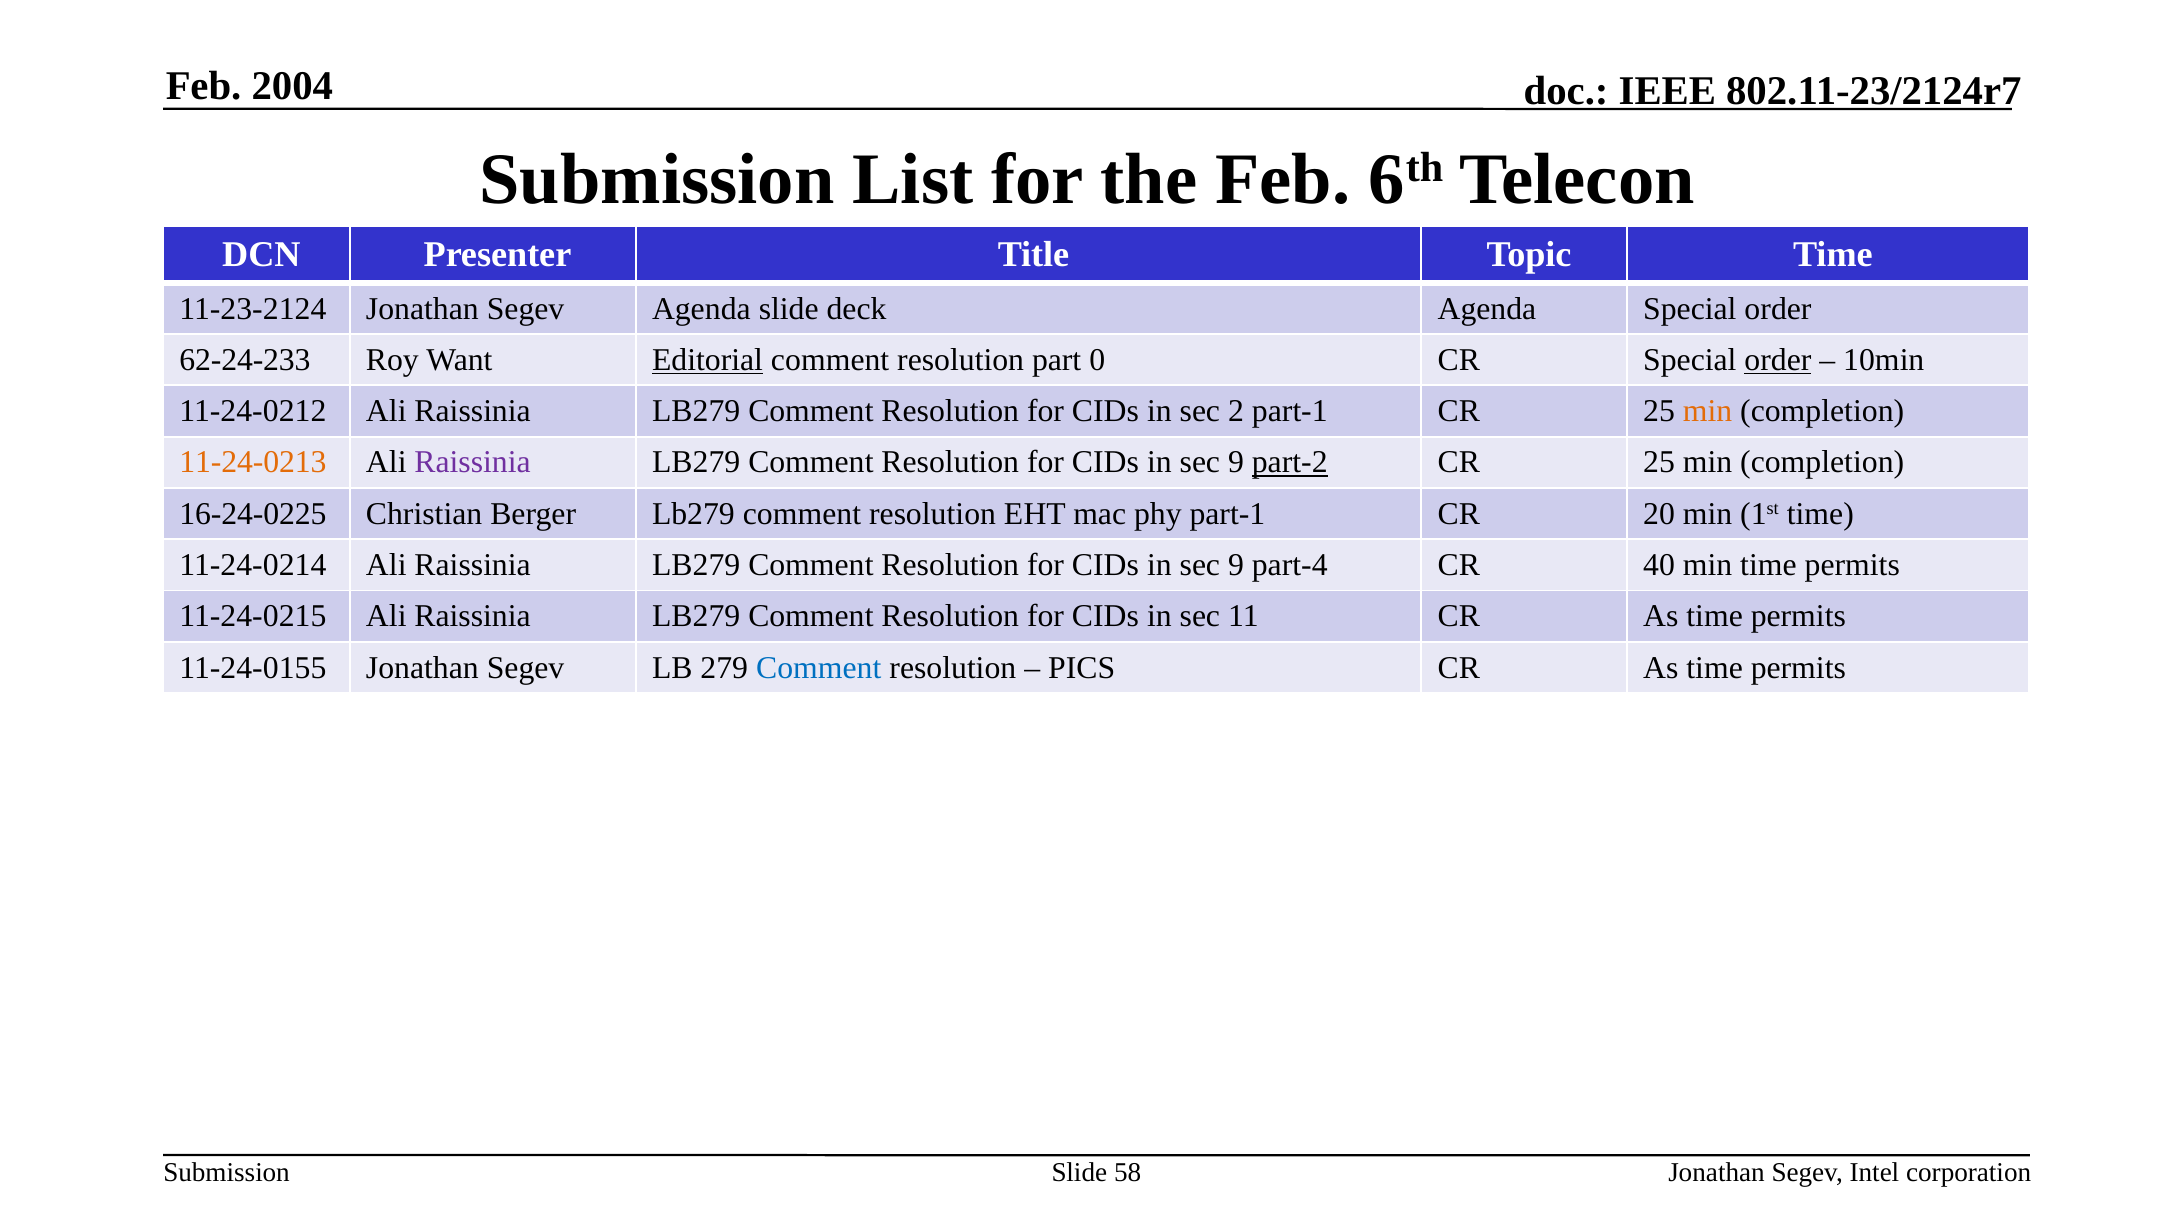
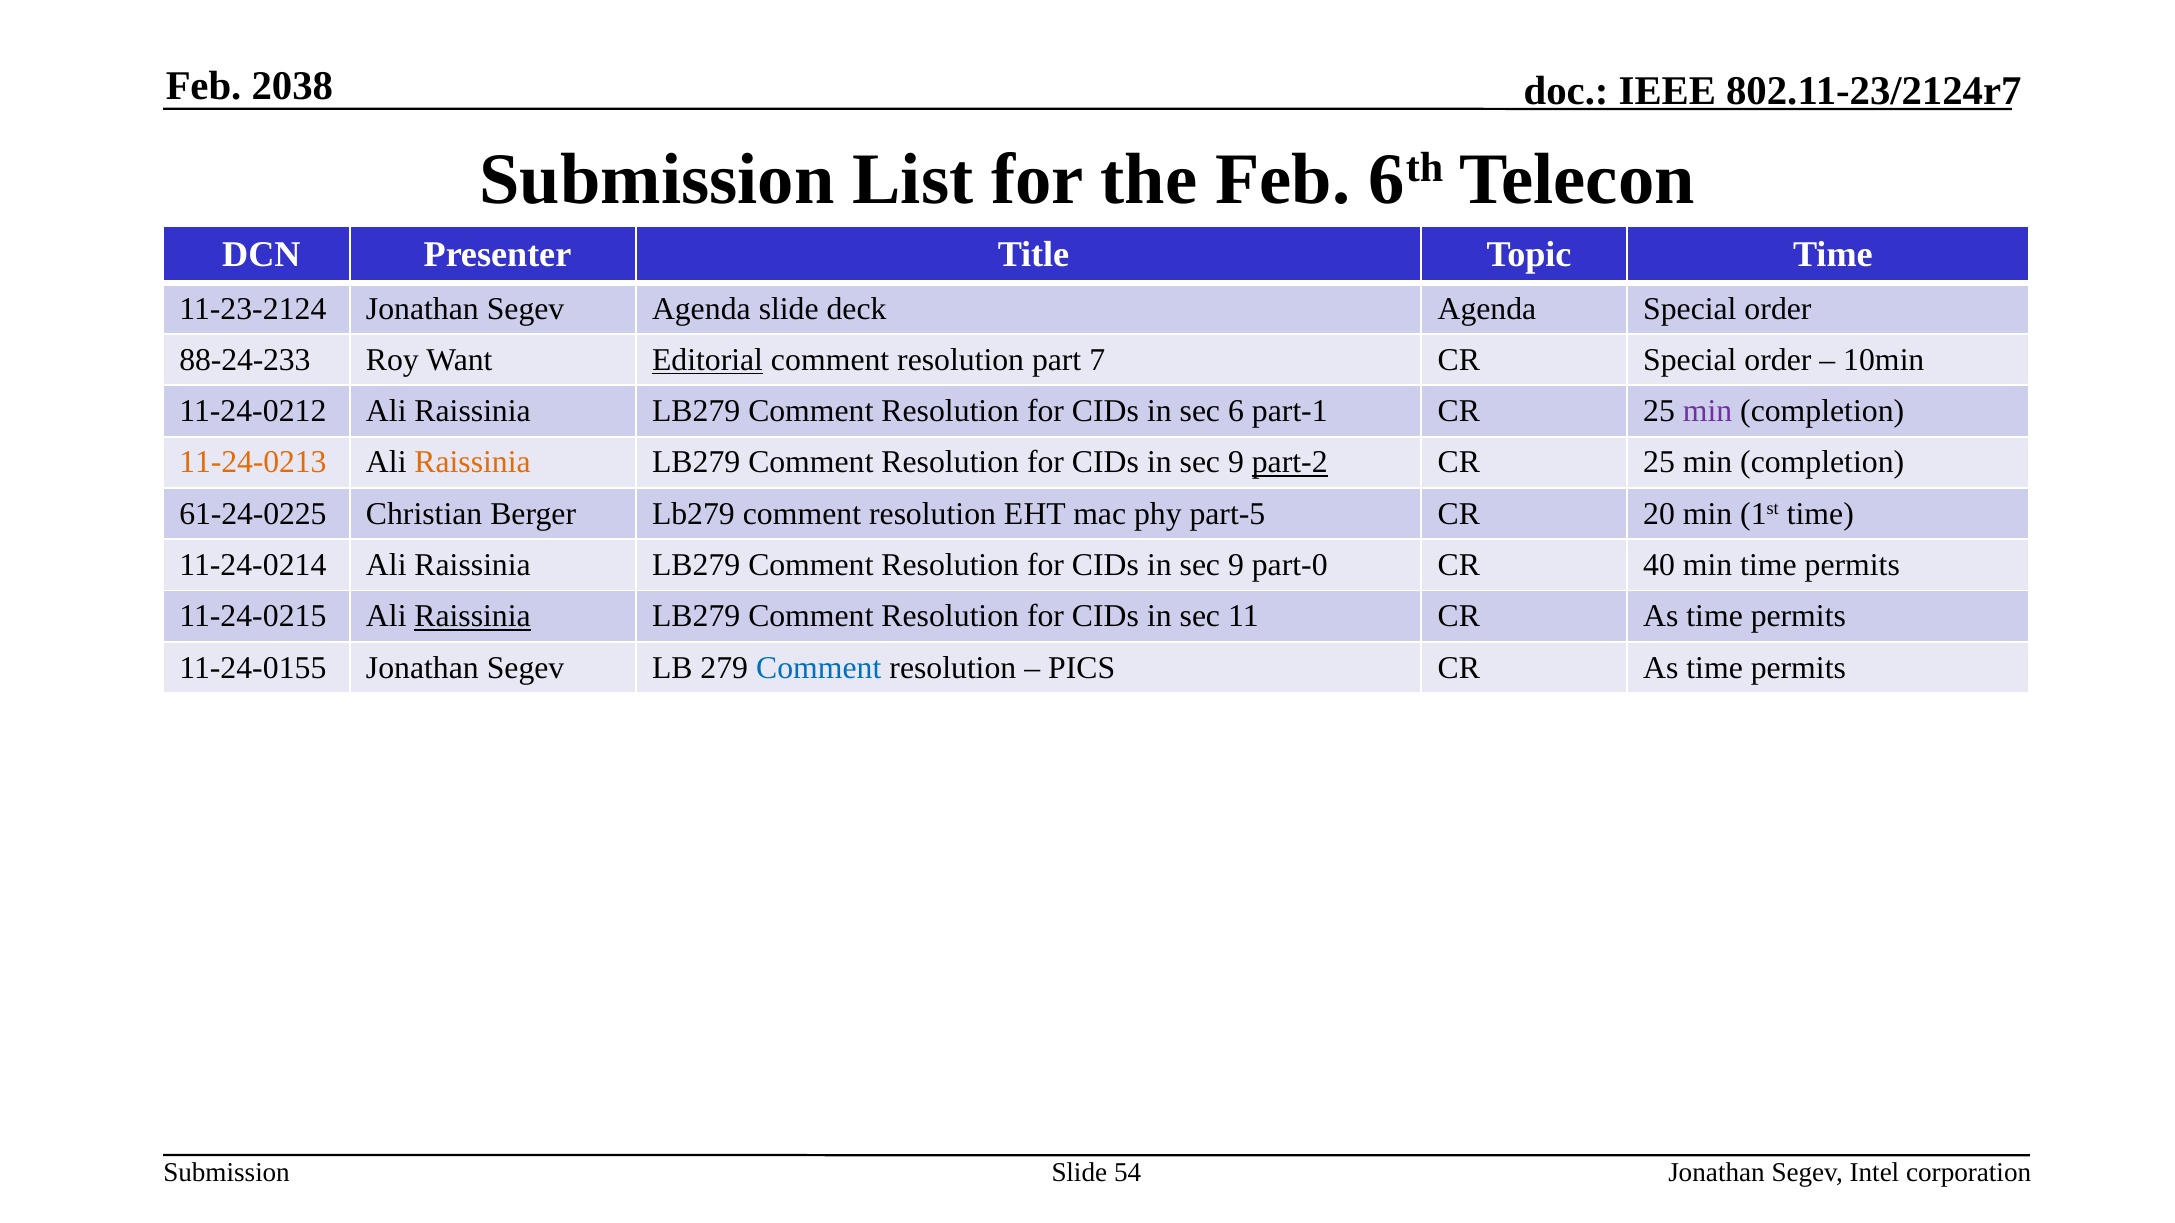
2004: 2004 -> 2038
62-24-233: 62-24-233 -> 88-24-233
0: 0 -> 7
order at (1778, 360) underline: present -> none
2: 2 -> 6
min at (1708, 411) colour: orange -> purple
Raissinia at (473, 463) colour: purple -> orange
16-24-0225: 16-24-0225 -> 61-24-0225
phy part-1: part-1 -> part-5
part-4: part-4 -> part-0
Raissinia at (473, 617) underline: none -> present
58: 58 -> 54
